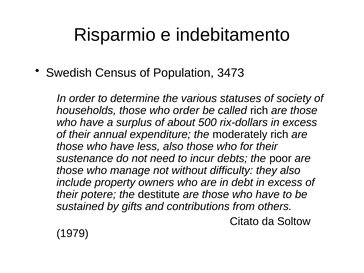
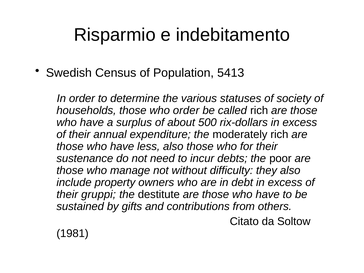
3473: 3473 -> 5413
potere: potere -> gruppi
1979: 1979 -> 1981
